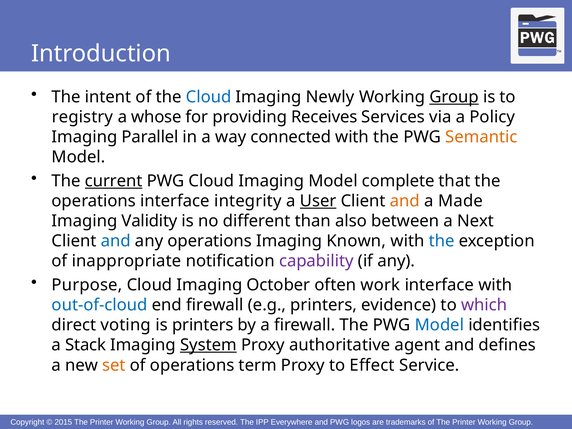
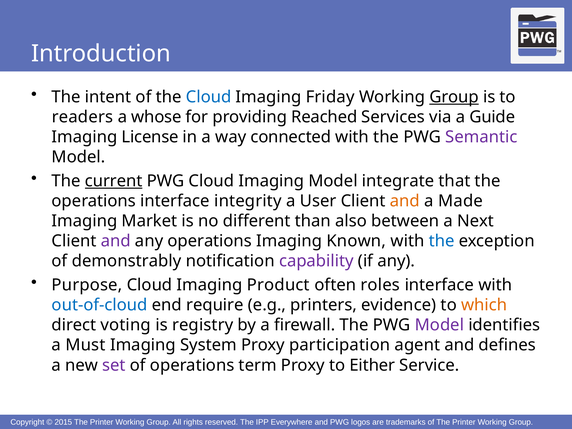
Newly: Newly -> Friday
registry: registry -> readers
Receives: Receives -> Reached
Policy: Policy -> Guide
Parallel: Parallel -> License
Semantic colour: orange -> purple
complete: complete -> integrate
User underline: present -> none
Validity: Validity -> Market
and at (116, 241) colour: blue -> purple
inappropriate: inappropriate -> demonstrably
October: October -> Product
work: work -> roles
end firewall: firewall -> require
which colour: purple -> orange
is printers: printers -> registry
Model at (439, 325) colour: blue -> purple
Stack: Stack -> Must
System underline: present -> none
authoritative: authoritative -> participation
set colour: orange -> purple
Effect: Effect -> Either
